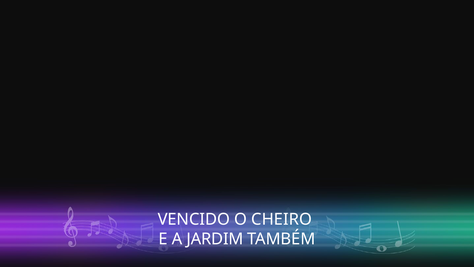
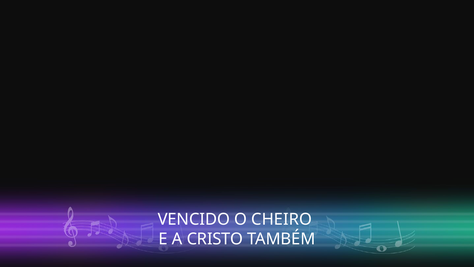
JARDIM: JARDIM -> CRISTO
